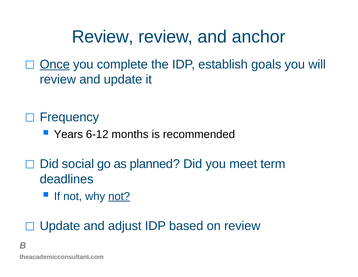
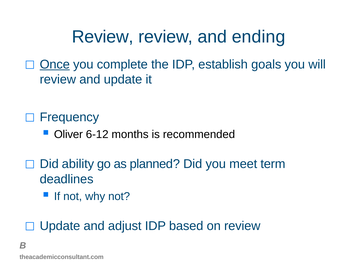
anchor: anchor -> ending
Years: Years -> Oliver
social: social -> ability
not at (119, 196) underline: present -> none
